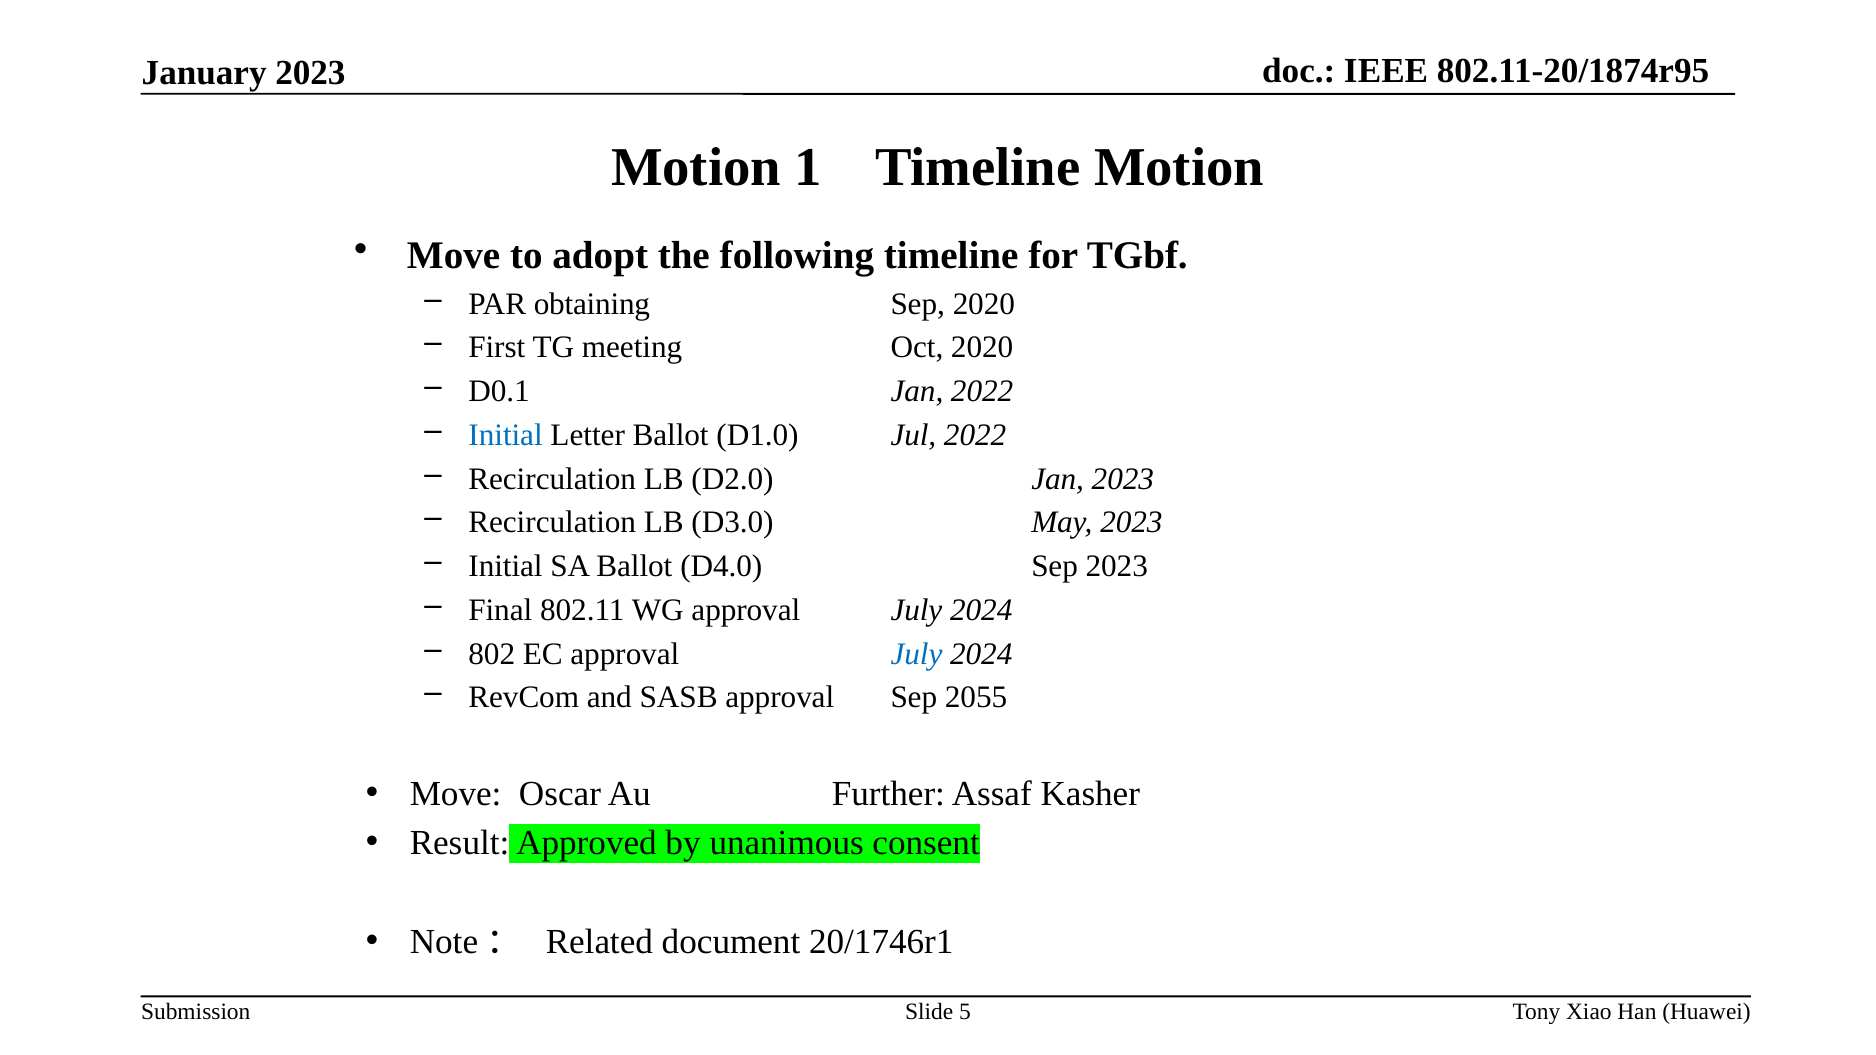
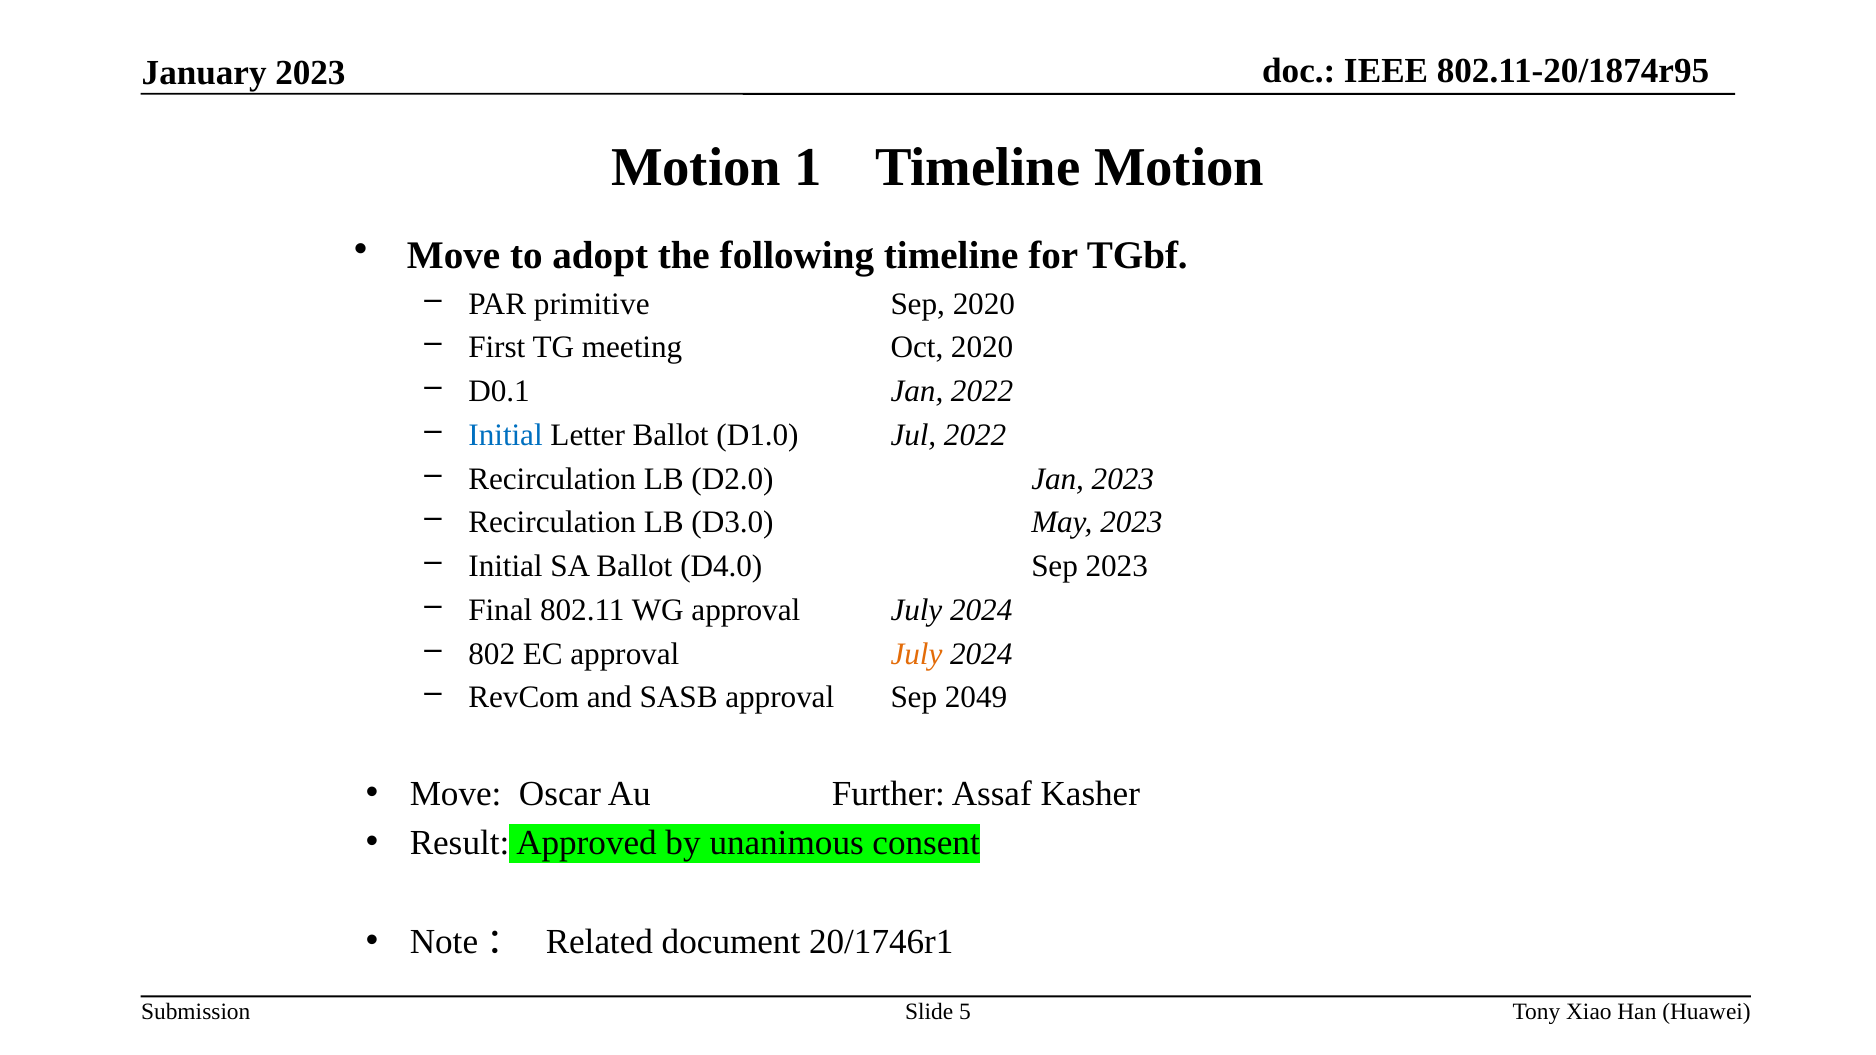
obtaining: obtaining -> primitive
July at (916, 654) colour: blue -> orange
2055: 2055 -> 2049
